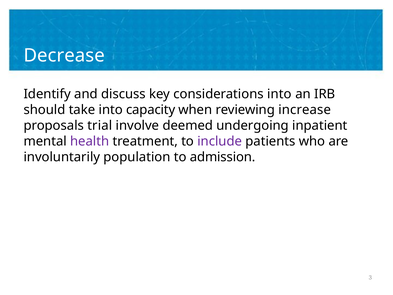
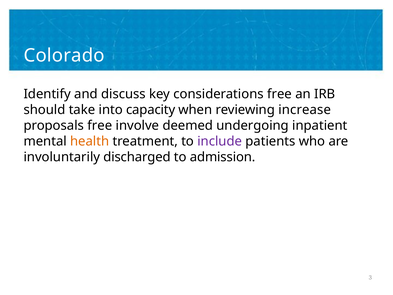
Decrease: Decrease -> Colorado
considerations into: into -> free
proposals trial: trial -> free
health colour: purple -> orange
population: population -> discharged
